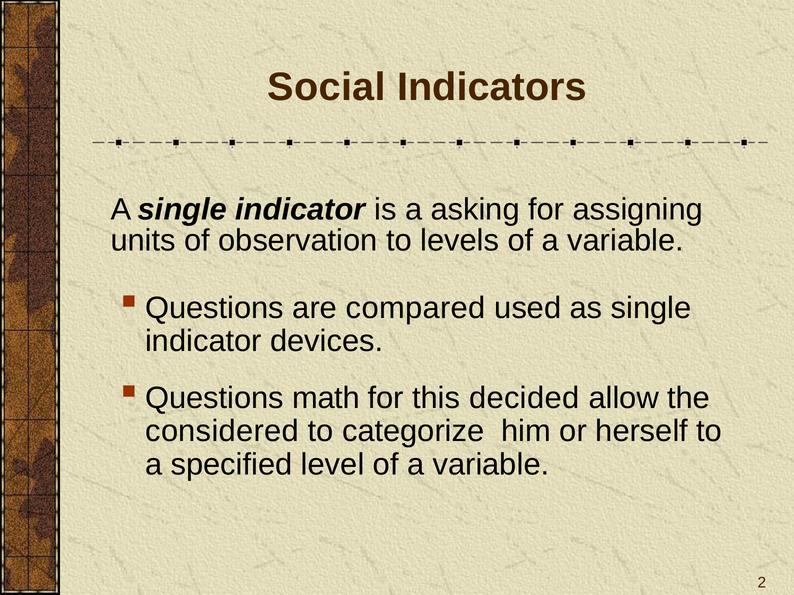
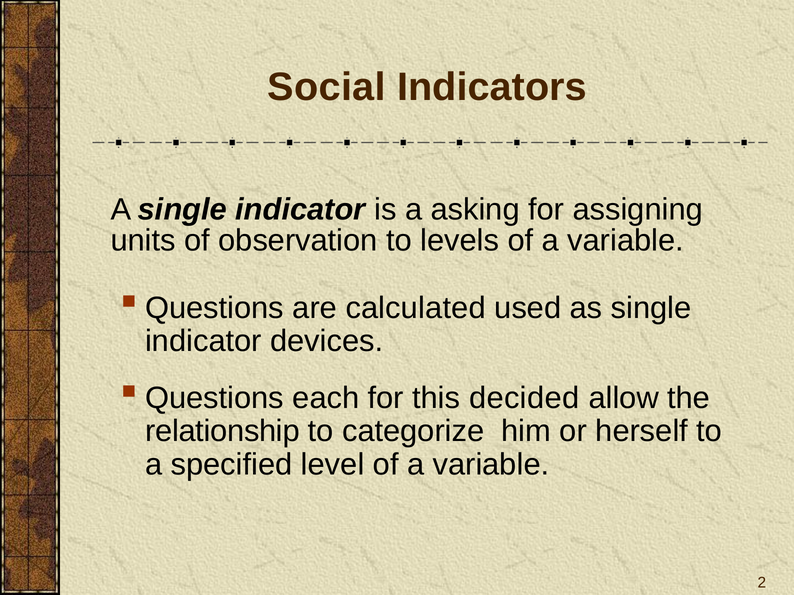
compared: compared -> calculated
math: math -> each
considered: considered -> relationship
